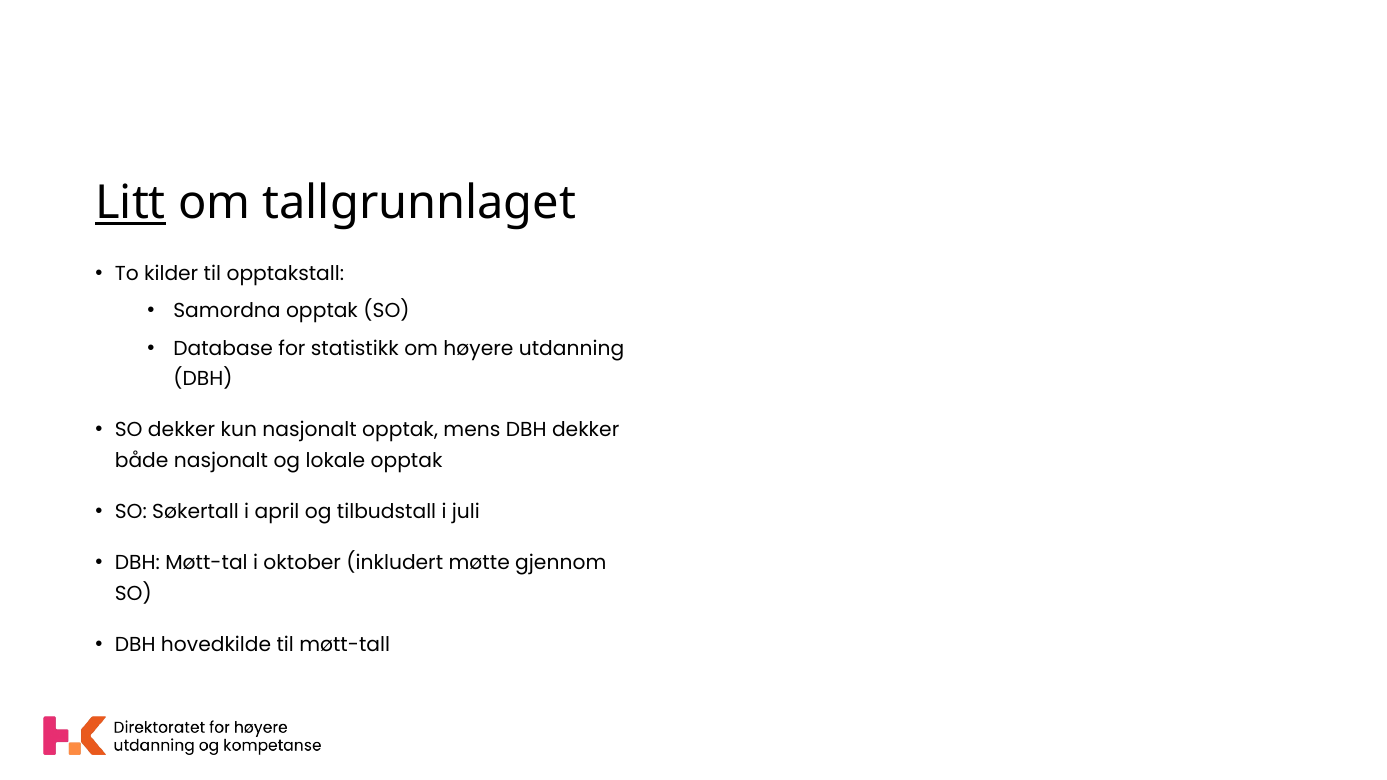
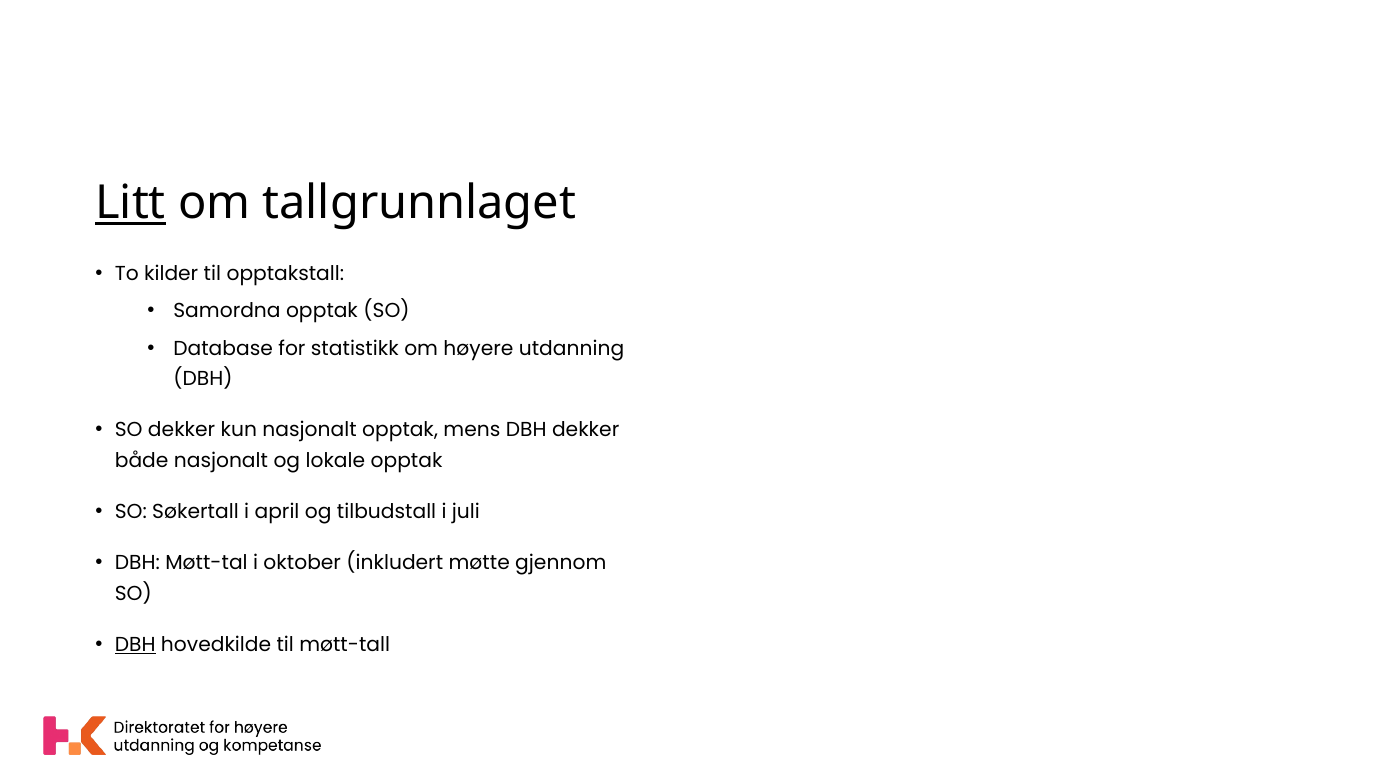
DBH at (135, 645) underline: none -> present
